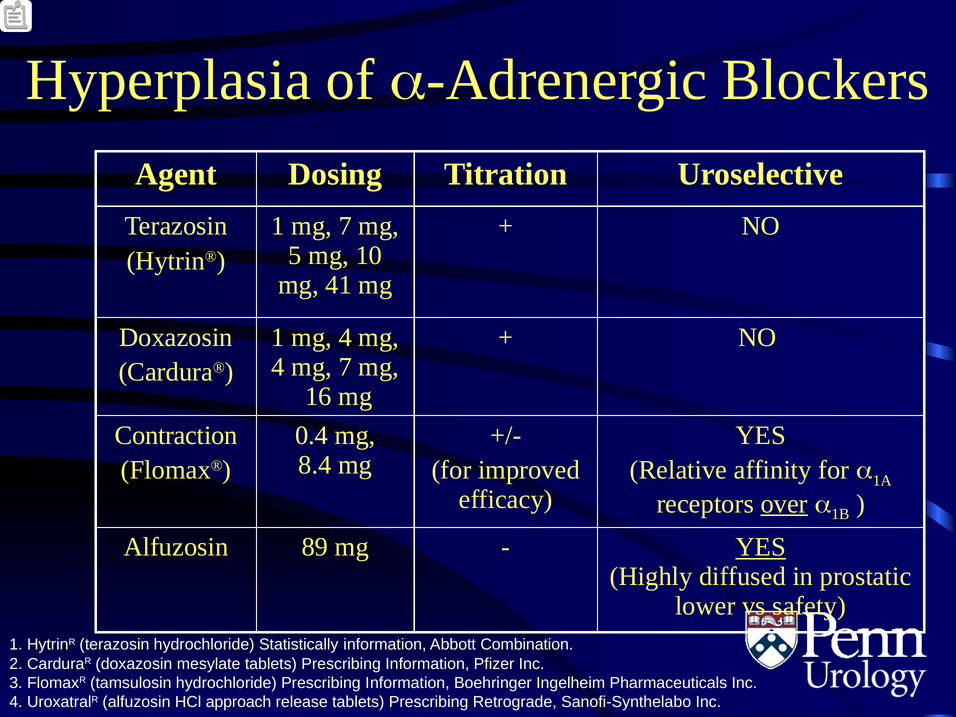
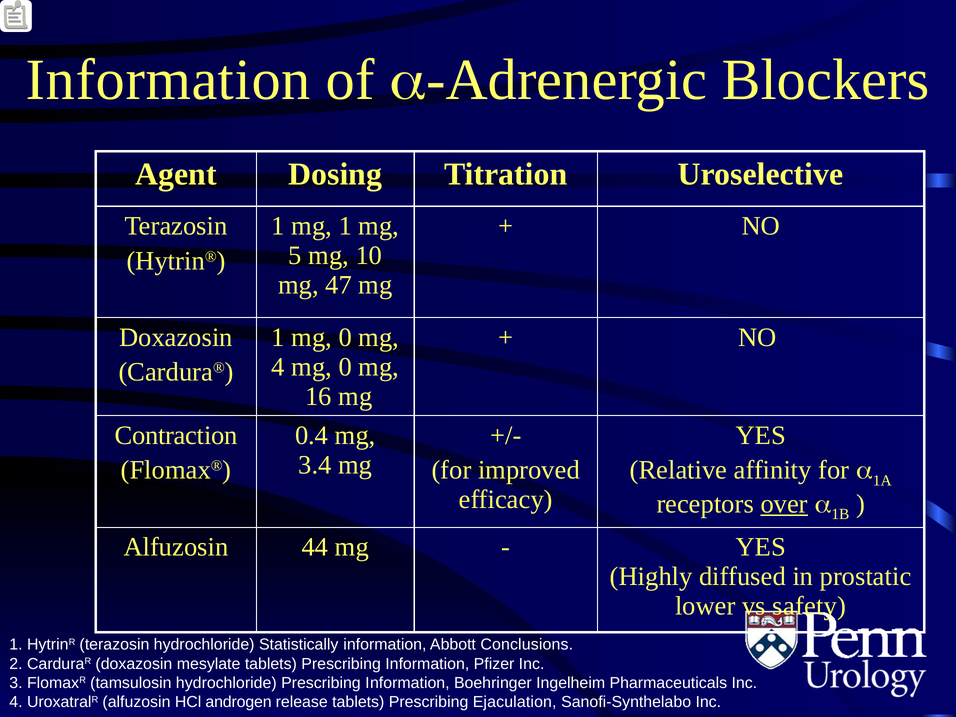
Hyperplasia at (168, 80): Hyperplasia -> Information
1 mg 7: 7 -> 1
41: 41 -> 47
1 mg 4: 4 -> 0
4 mg 7: 7 -> 0
8.4: 8.4 -> 3.4
89: 89 -> 44
YES at (761, 547) underline: present -> none
Combination: Combination -> Conclusions
approach: approach -> androgen
Retrograde: Retrograde -> Ejaculation
